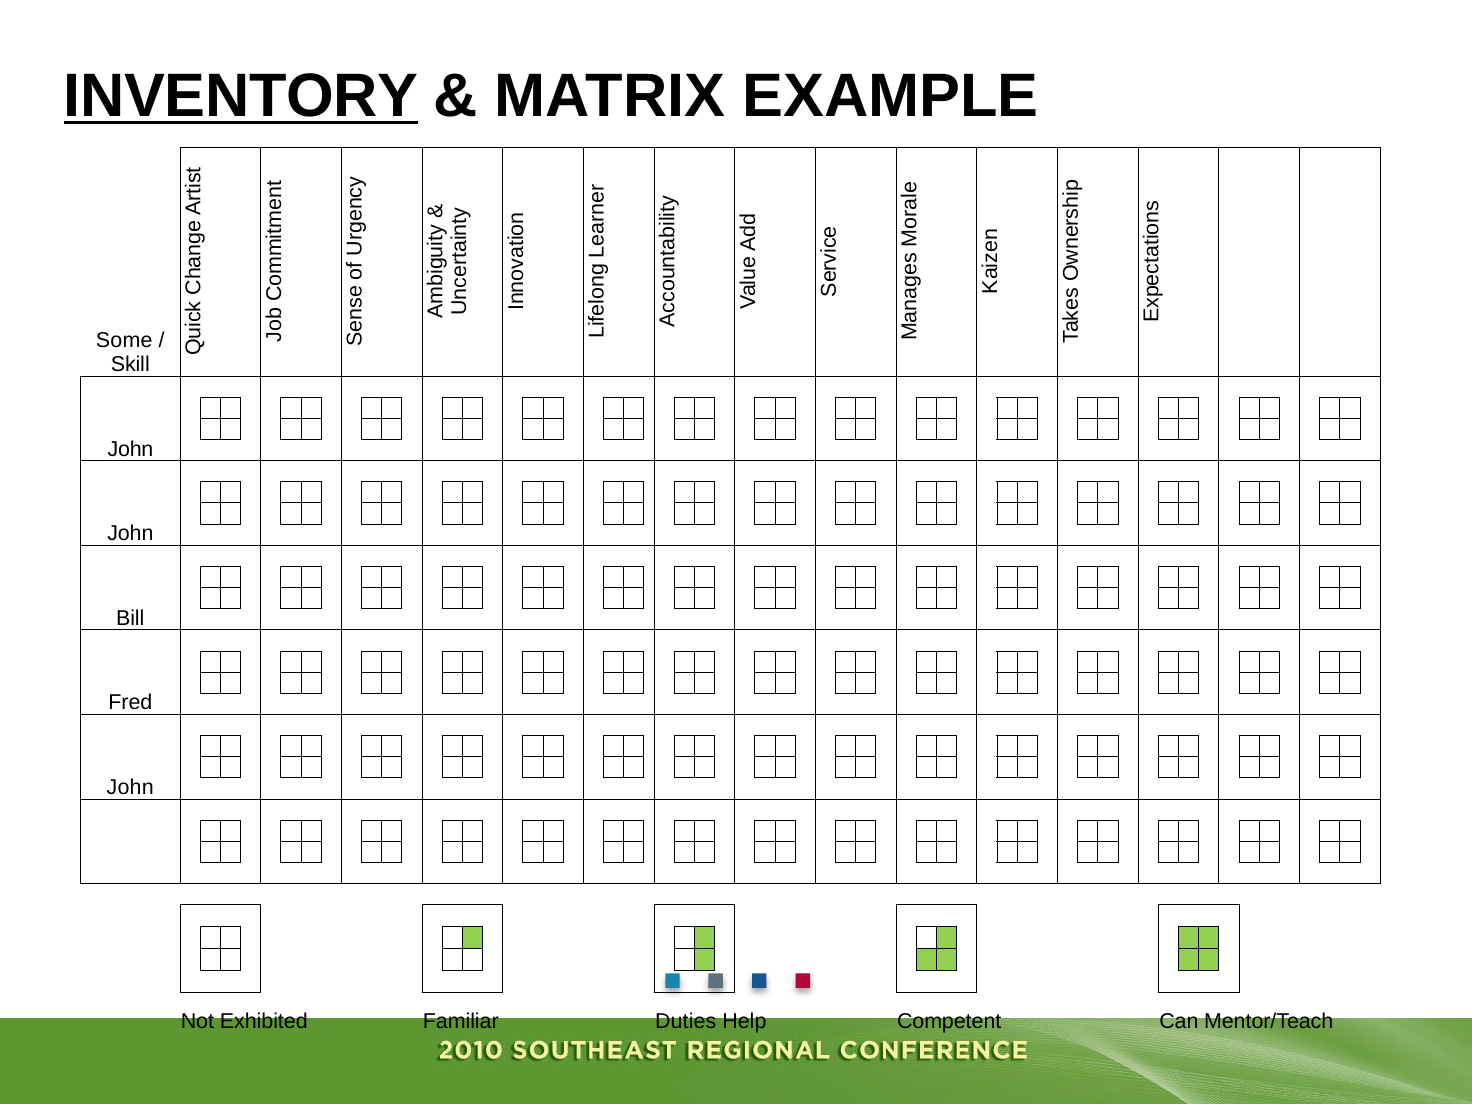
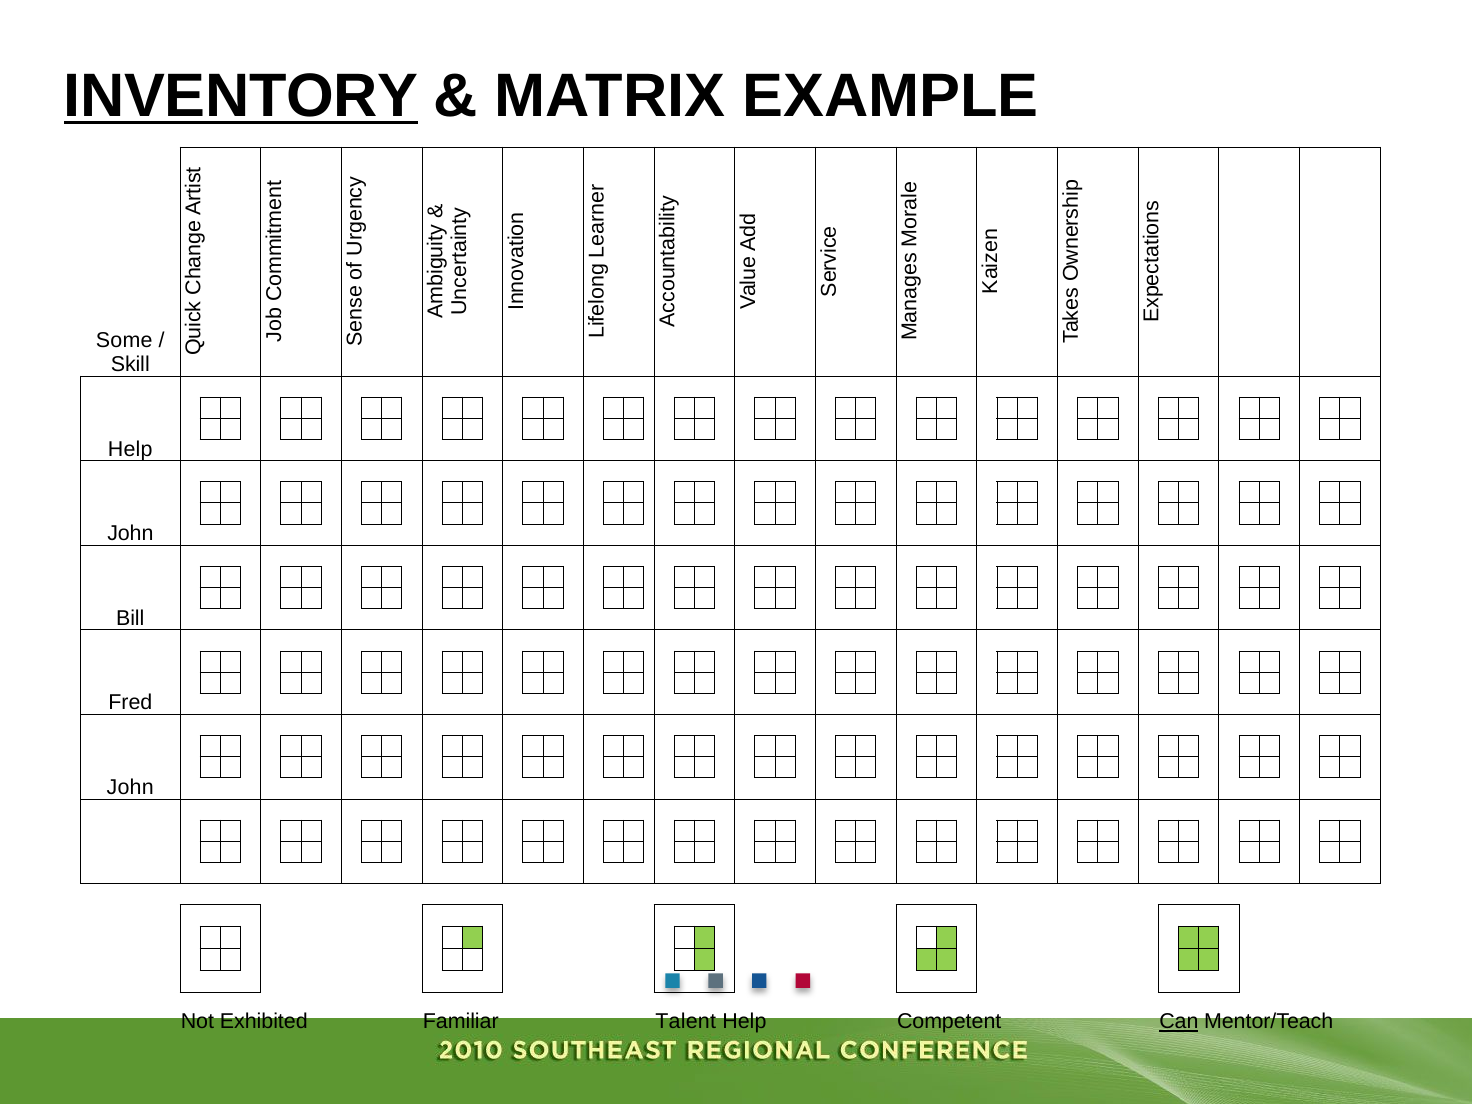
John at (130, 449): John -> Help
Duties: Duties -> Talent
Can underline: none -> present
